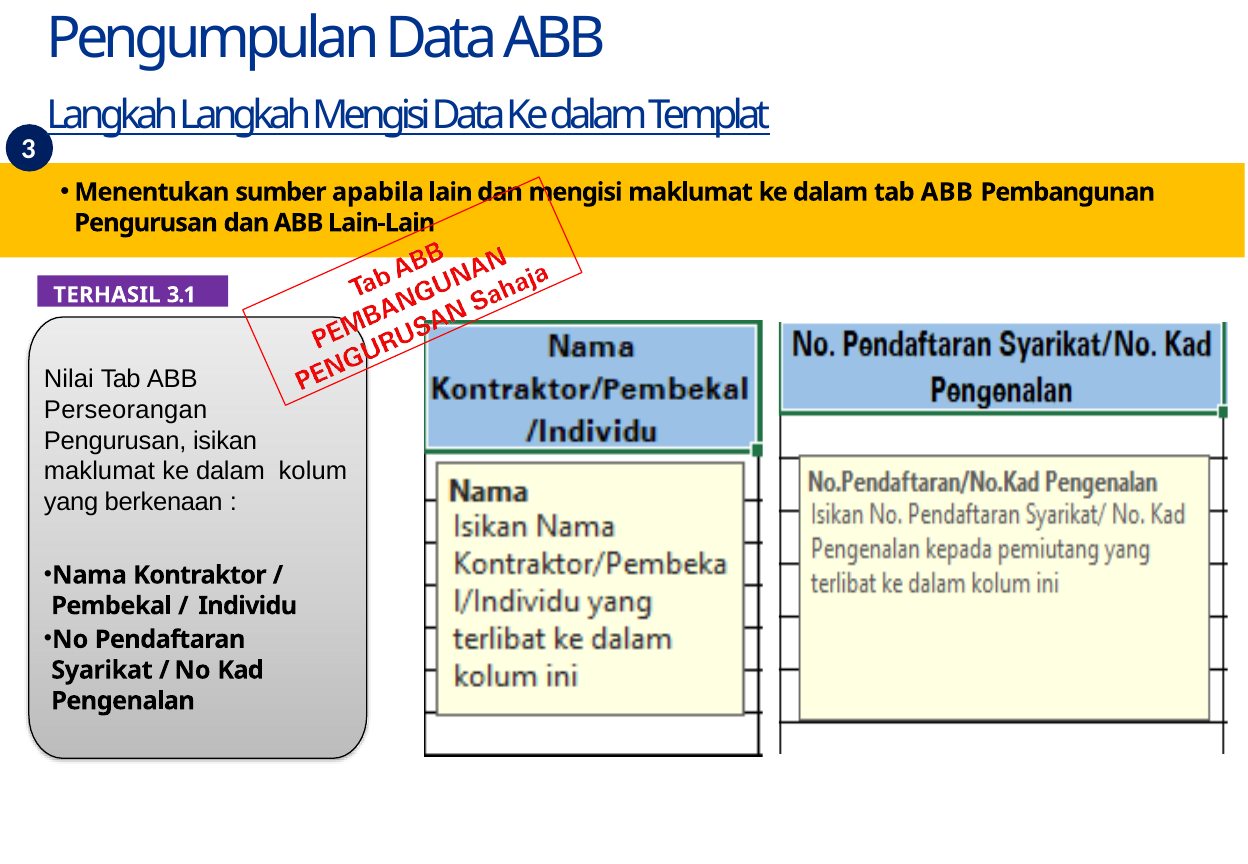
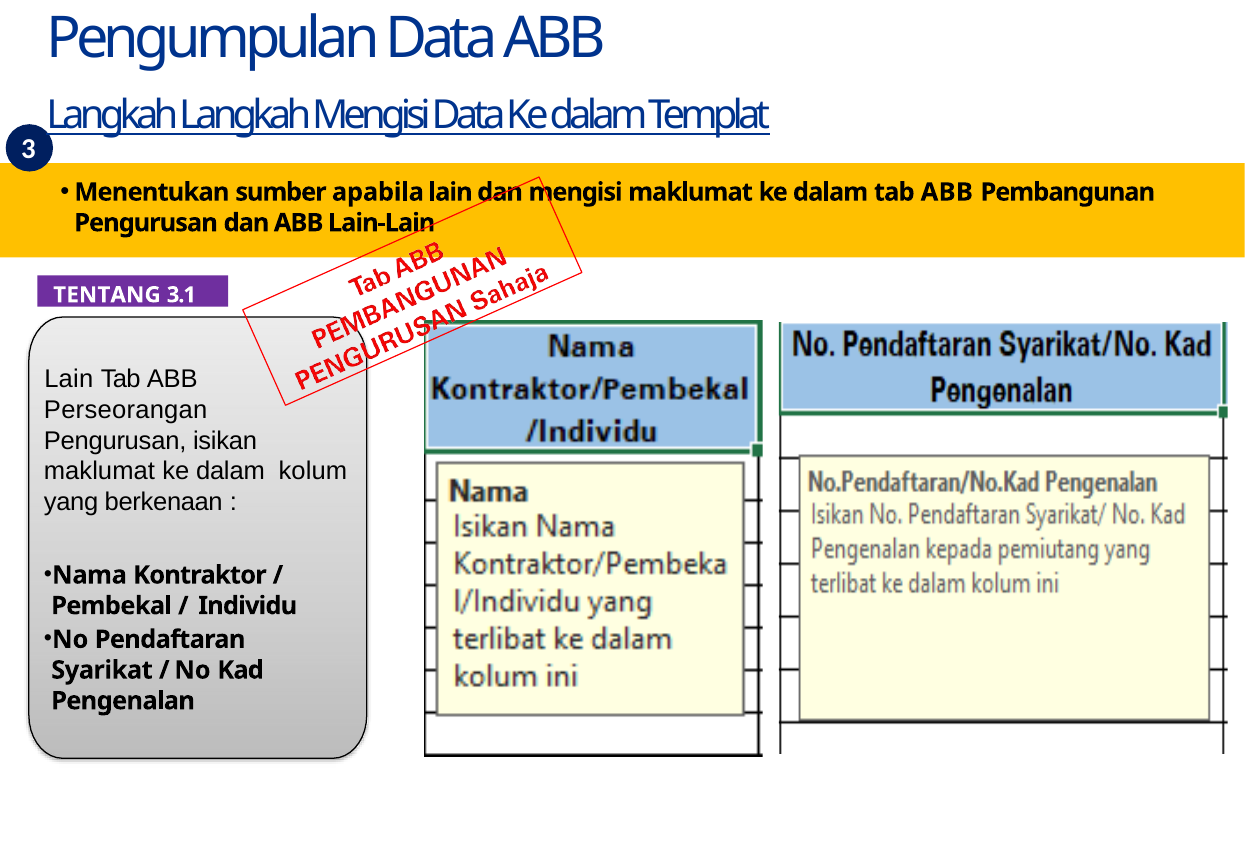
TERHASIL: TERHASIL -> TENTANG
Nilai at (69, 379): Nilai -> Lain
